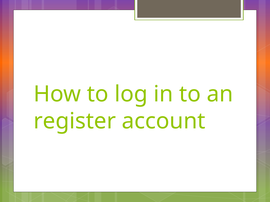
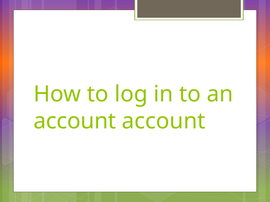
register at (75, 121): register -> account
